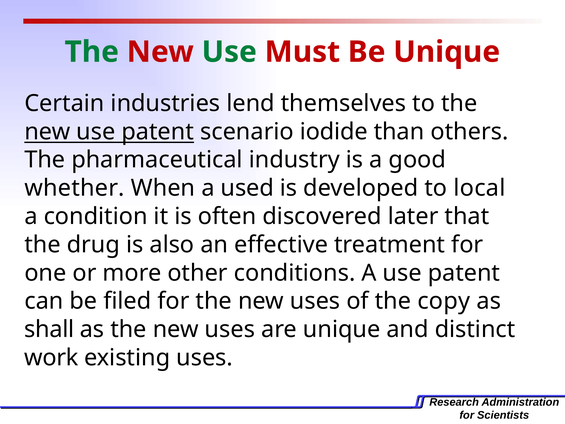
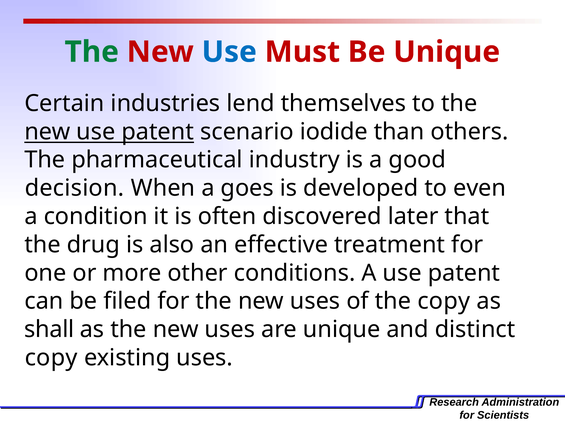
Use at (229, 52) colour: green -> blue
whether: whether -> decision
used: used -> goes
local: local -> even
work at (51, 358): work -> copy
